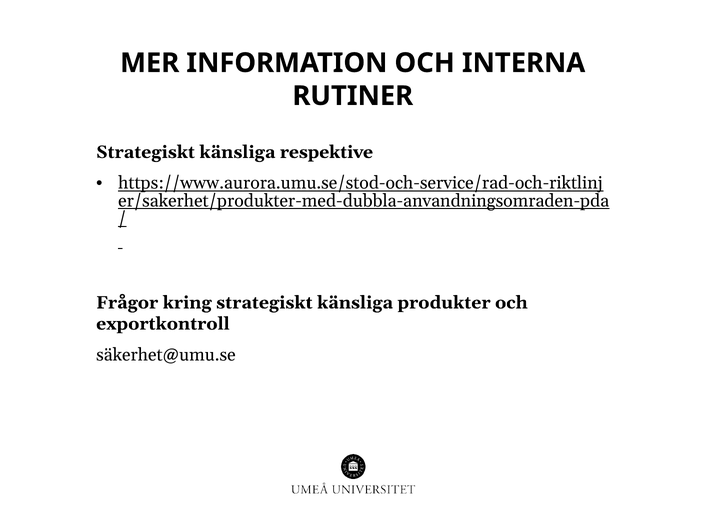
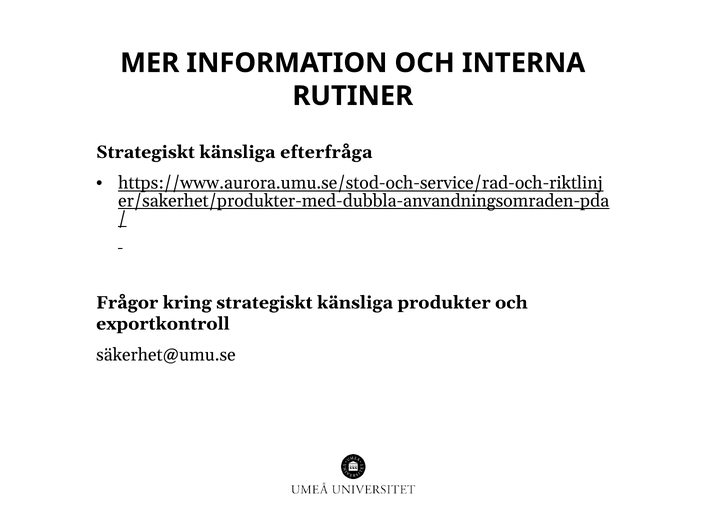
respektive: respektive -> efterfråga
